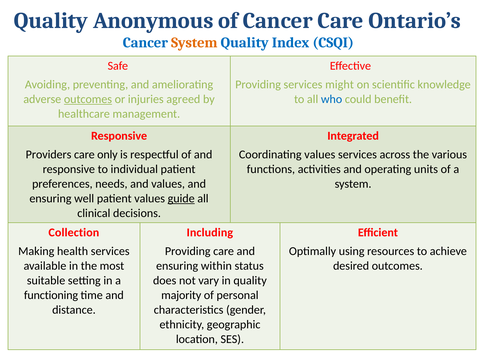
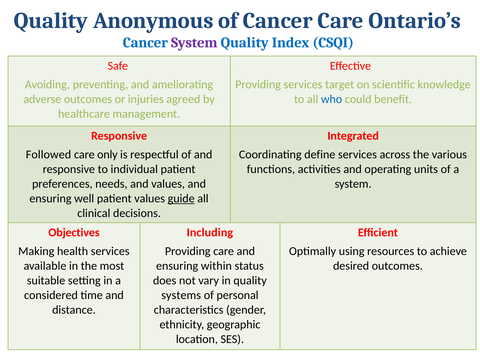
System at (194, 43) colour: orange -> purple
might: might -> target
outcomes at (88, 99) underline: present -> none
Providers: Providers -> Followed
Coordinating values: values -> define
Collection: Collection -> Objectives
functioning: functioning -> considered
majority: majority -> systems
